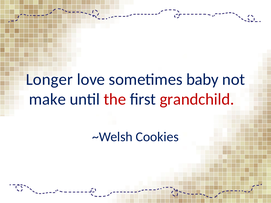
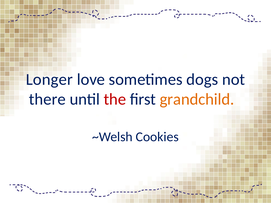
baby: baby -> dogs
make: make -> there
grandchild colour: red -> orange
